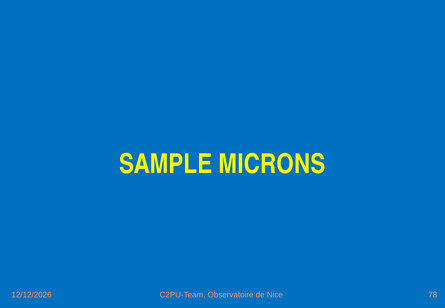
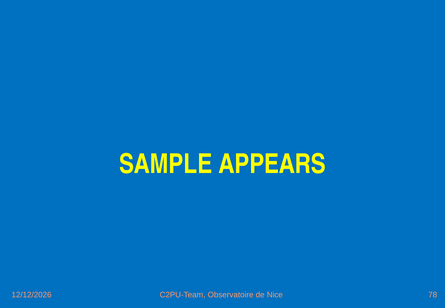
MICRONS: MICRONS -> APPEARS
